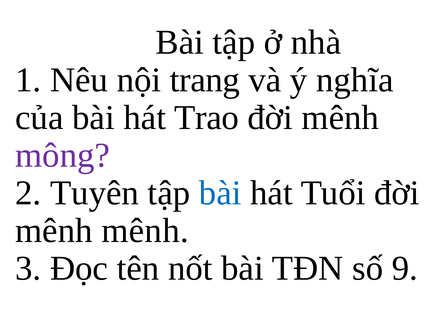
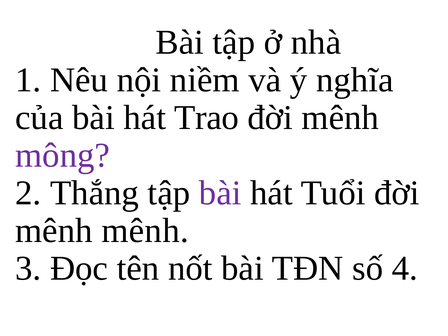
trang: trang -> niềm
Tuyên: Tuyên -> Thắng
bài at (220, 193) colour: blue -> purple
9: 9 -> 4
